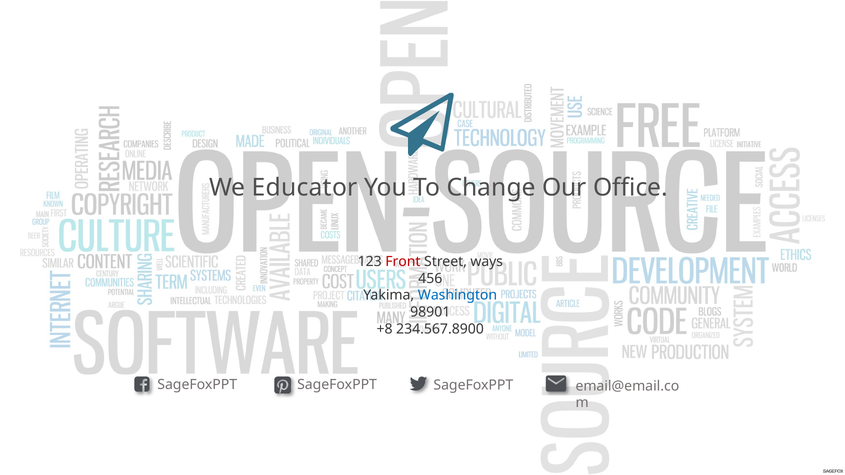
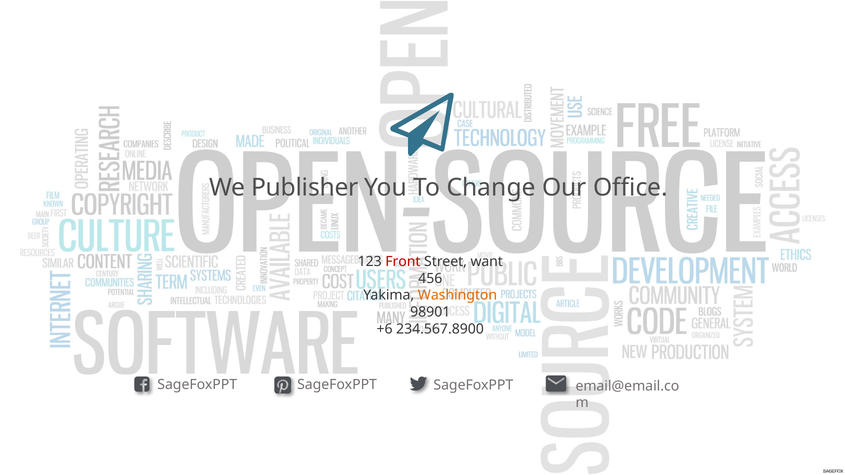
Educator: Educator -> Publisher
ways: ways -> want
Washington colour: blue -> orange
+8: +8 -> +6
